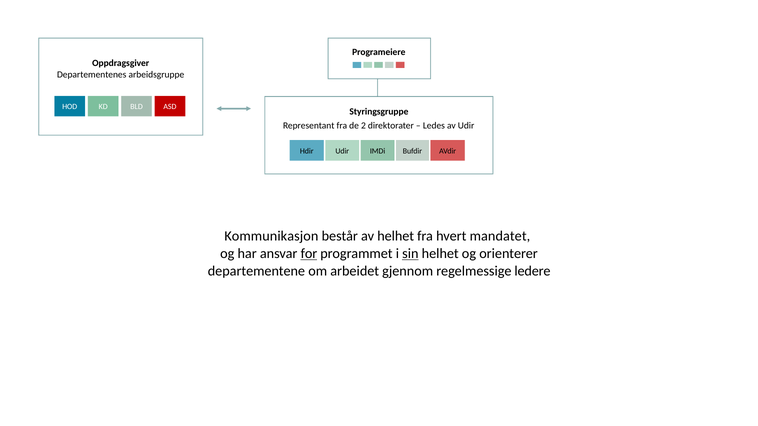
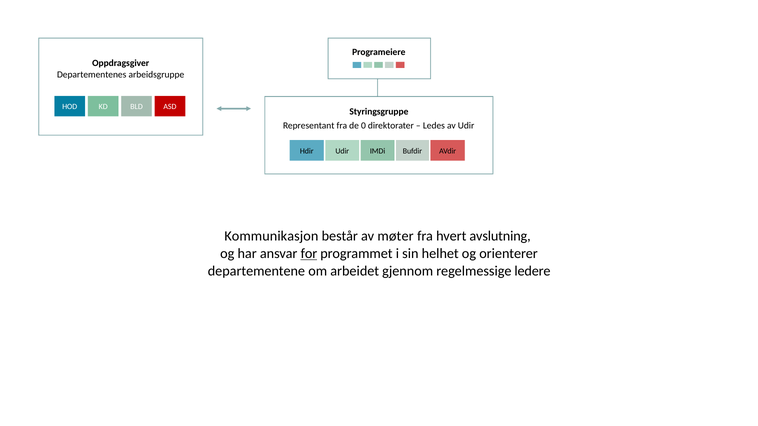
2: 2 -> 0
av helhet: helhet -> møter
mandatet: mandatet -> avslutning
sin underline: present -> none
